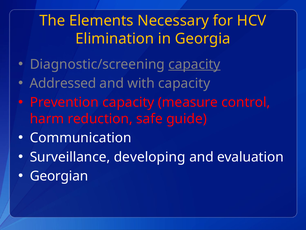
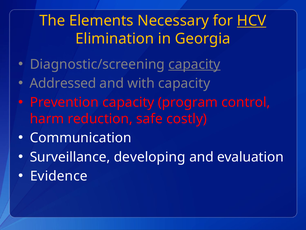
HCV underline: none -> present
measure: measure -> program
guide: guide -> costly
Georgian: Georgian -> Evidence
